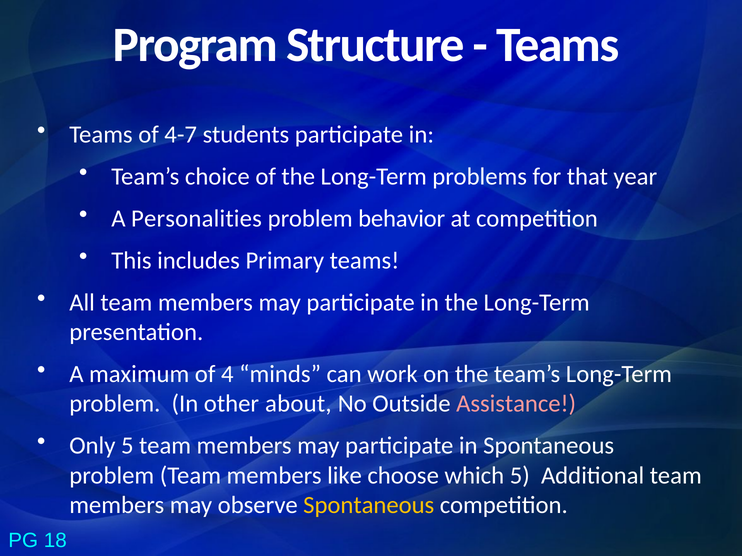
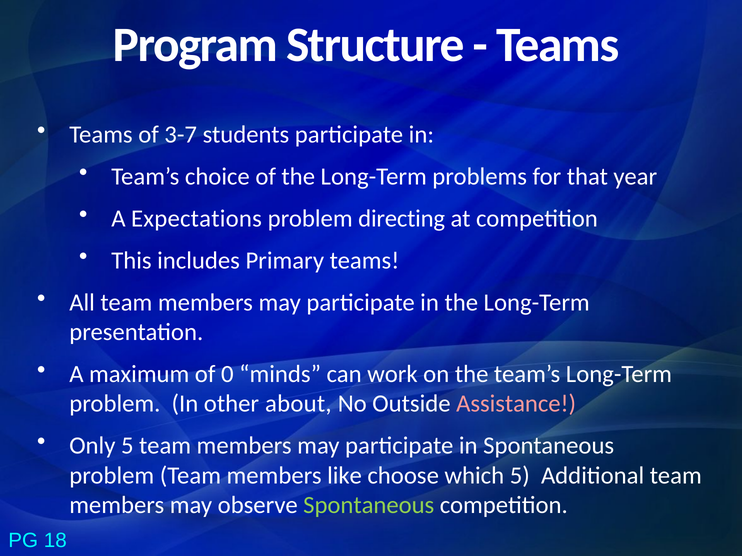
4-7: 4-7 -> 3-7
Personalities: Personalities -> Expectations
behavior: behavior -> directing
4: 4 -> 0
Spontaneous at (369, 506) colour: yellow -> light green
